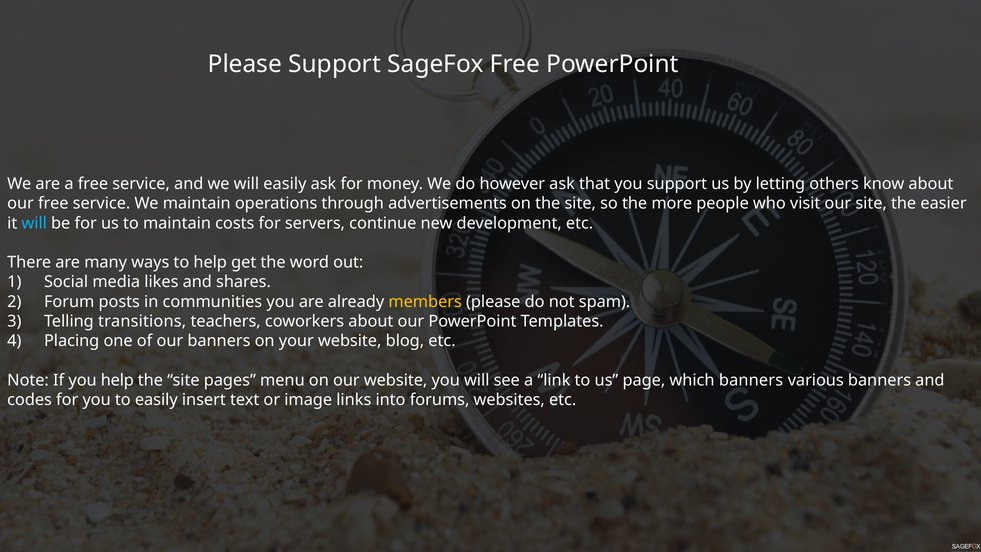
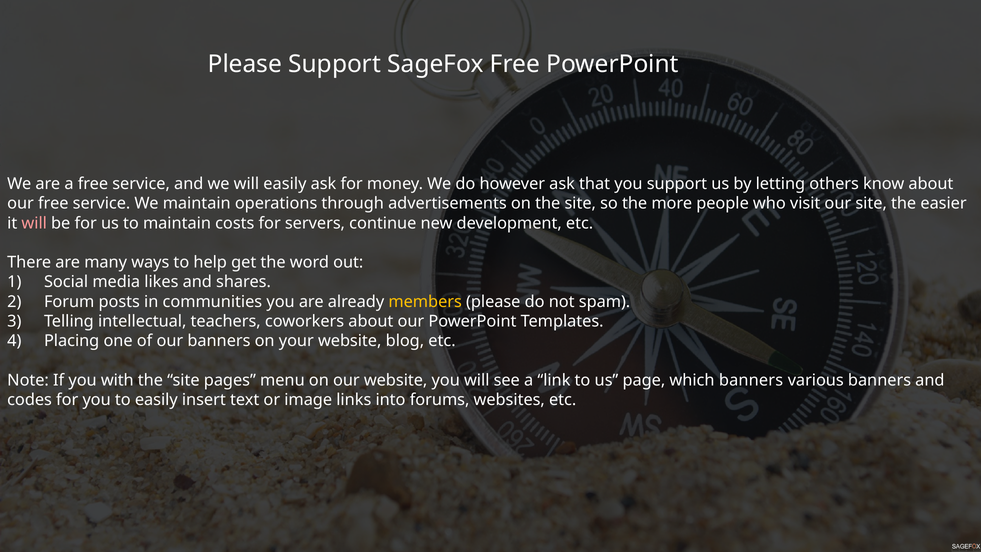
will at (34, 223) colour: light blue -> pink
transitions: transitions -> intellectual
you help: help -> with
